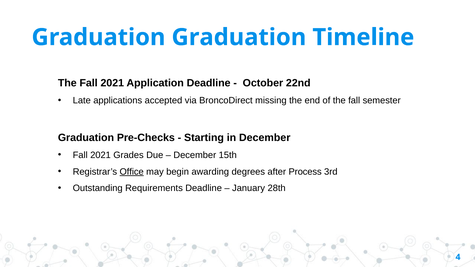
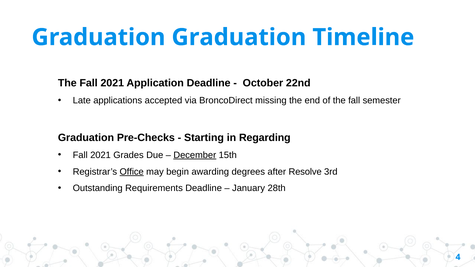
in December: December -> Regarding
December at (195, 155) underline: none -> present
Process: Process -> Resolve
